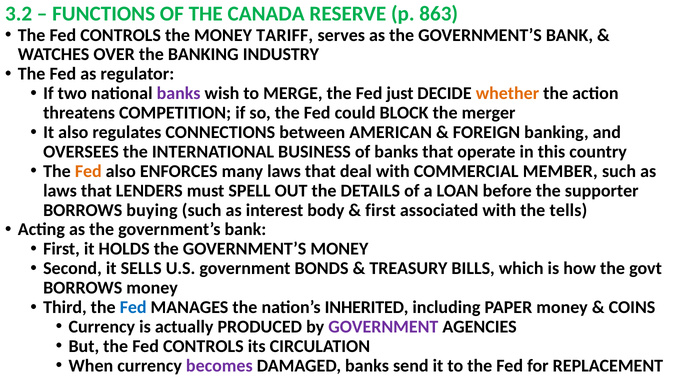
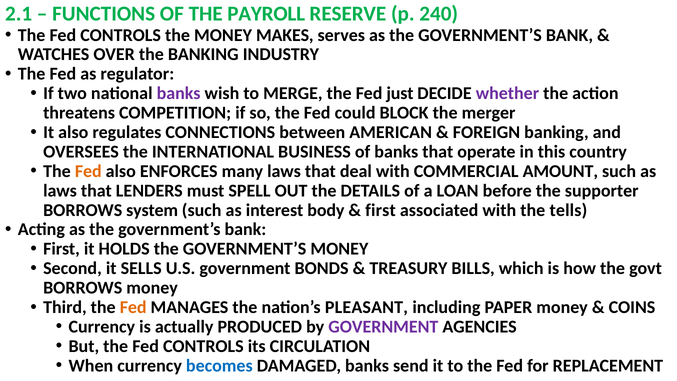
3.2: 3.2 -> 2.1
CANADA: CANADA -> PAYROLL
863: 863 -> 240
TARIFF: TARIFF -> MAKES
whether colour: orange -> purple
MEMBER: MEMBER -> AMOUNT
buying: buying -> system
Fed at (133, 307) colour: blue -> orange
INHERITED: INHERITED -> PLEASANT
becomes colour: purple -> blue
